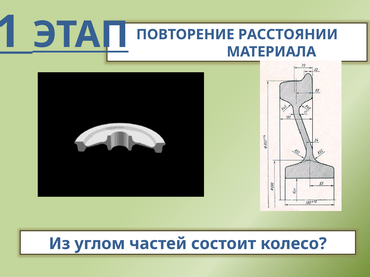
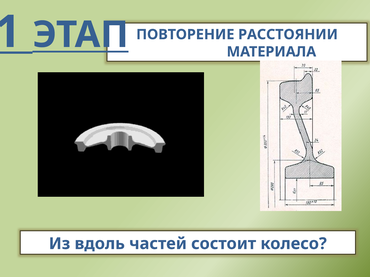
углом: углом -> вдоль
